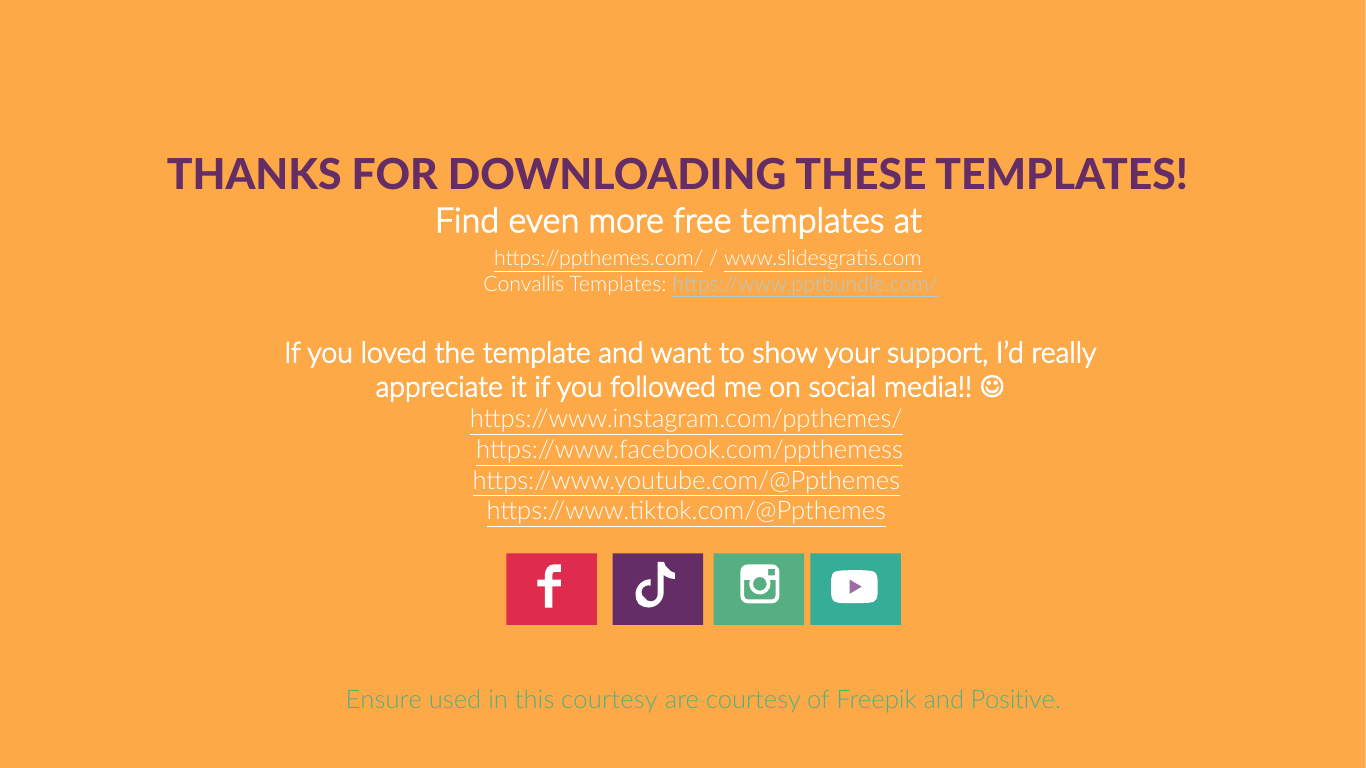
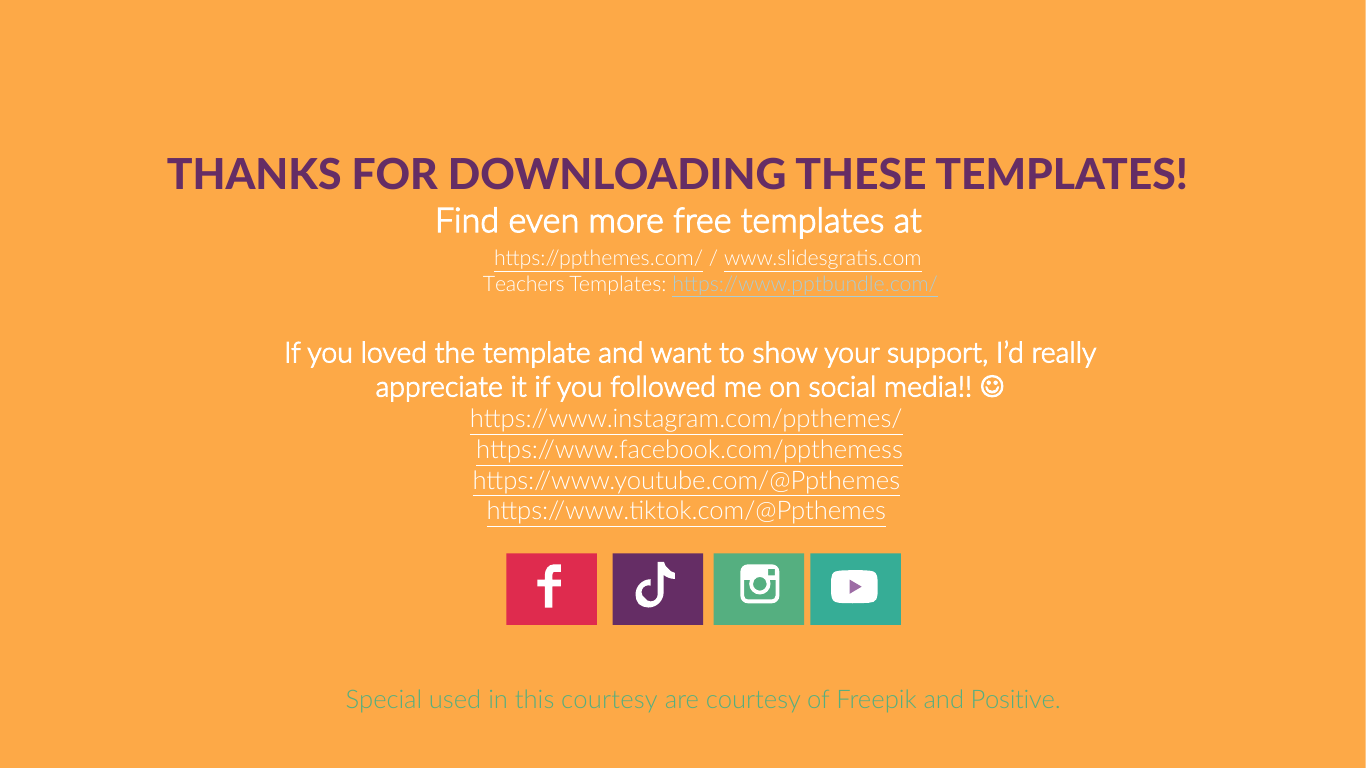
Convallis: Convallis -> Teachers
Ensure: Ensure -> Special
